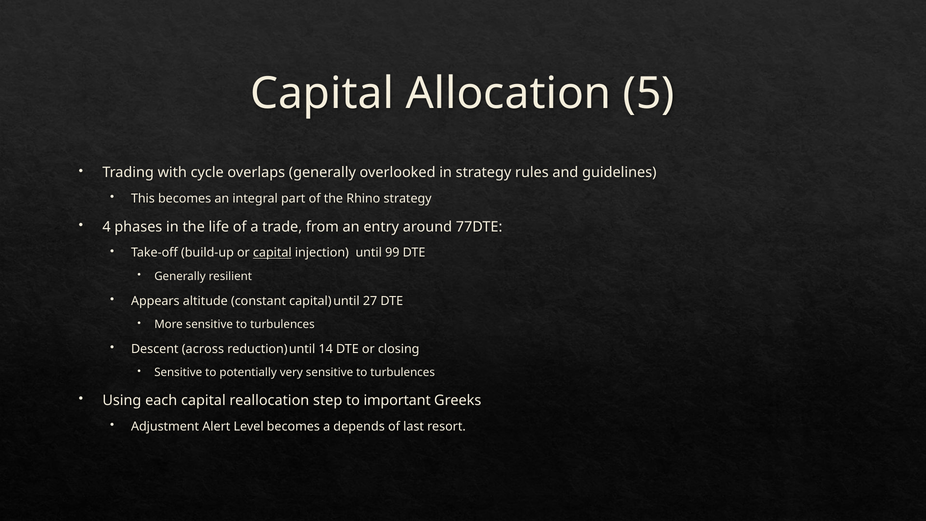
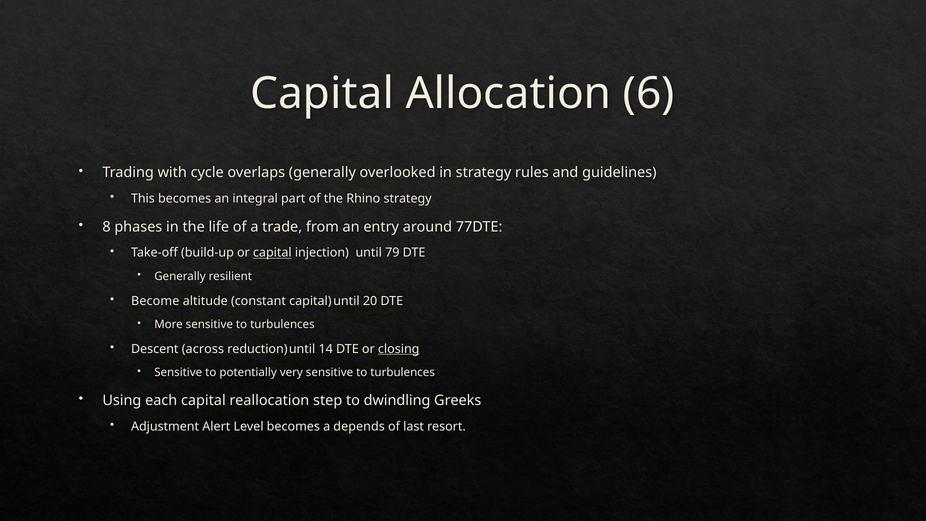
5: 5 -> 6
4: 4 -> 8
99: 99 -> 79
Appears: Appears -> Become
27: 27 -> 20
closing underline: none -> present
important: important -> dwindling
